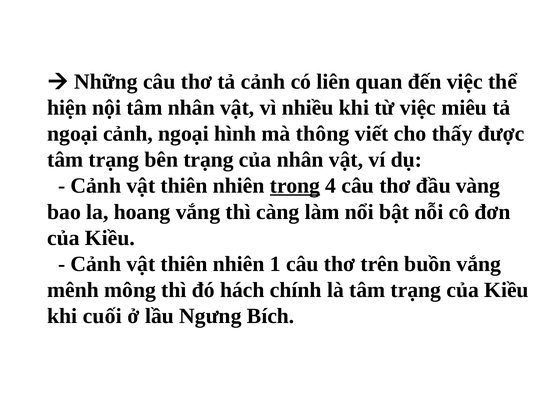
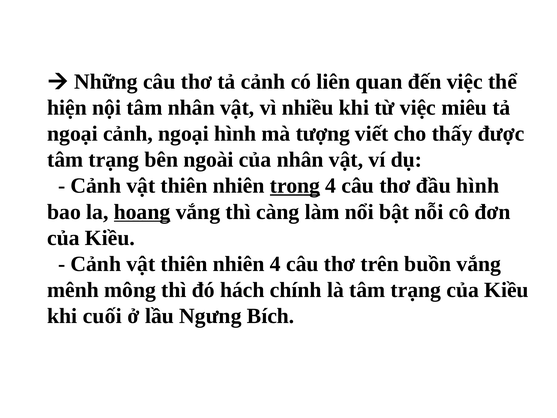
thông: thông -> tượng
bên trạng: trạng -> ngoài
đầu vàng: vàng -> hình
hoang underline: none -> present
nhiên 1: 1 -> 4
